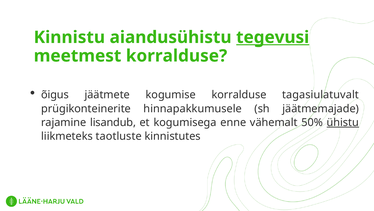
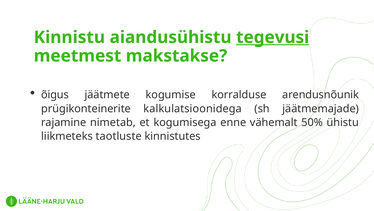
meetmest korralduse: korralduse -> makstakse
tagasiulatuvalt: tagasiulatuvalt -> arendusnõunik
hinnapakkumusele: hinnapakkumusele -> kalkulatsioonidega
lisandub: lisandub -> nimetab
ühistu underline: present -> none
